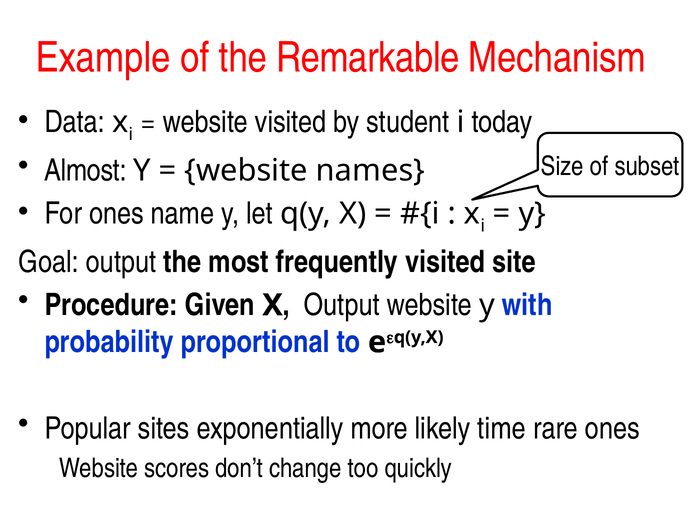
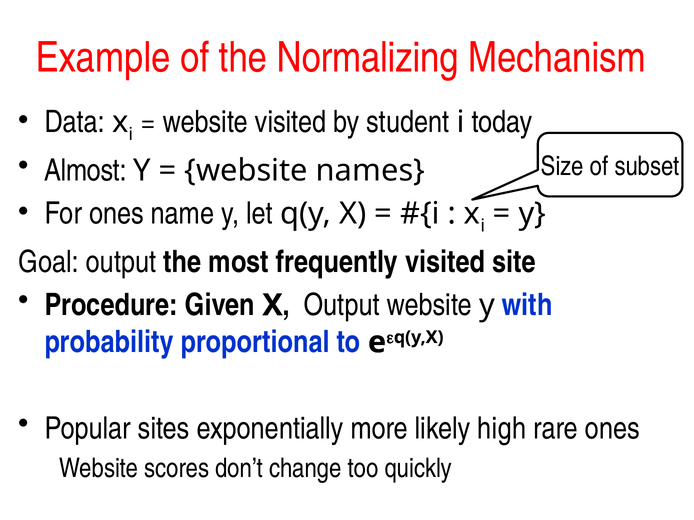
Remarkable: Remarkable -> Normalizing
time: time -> high
